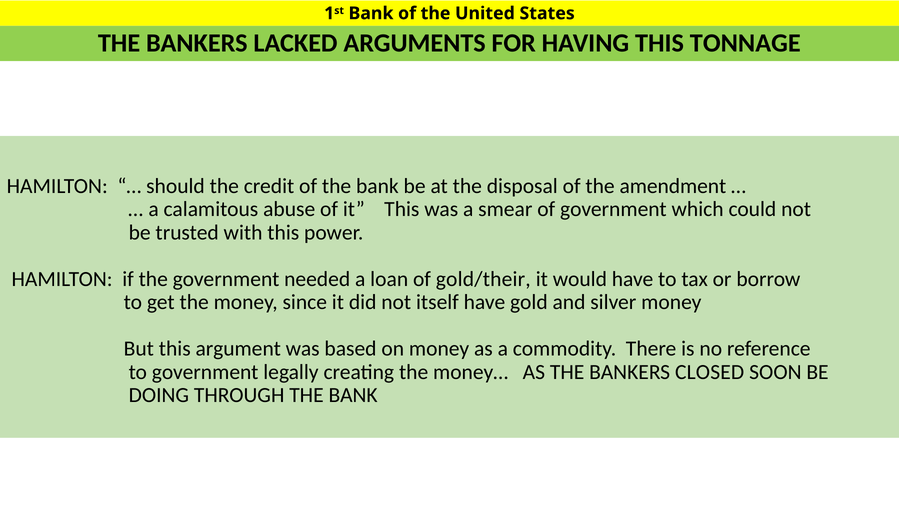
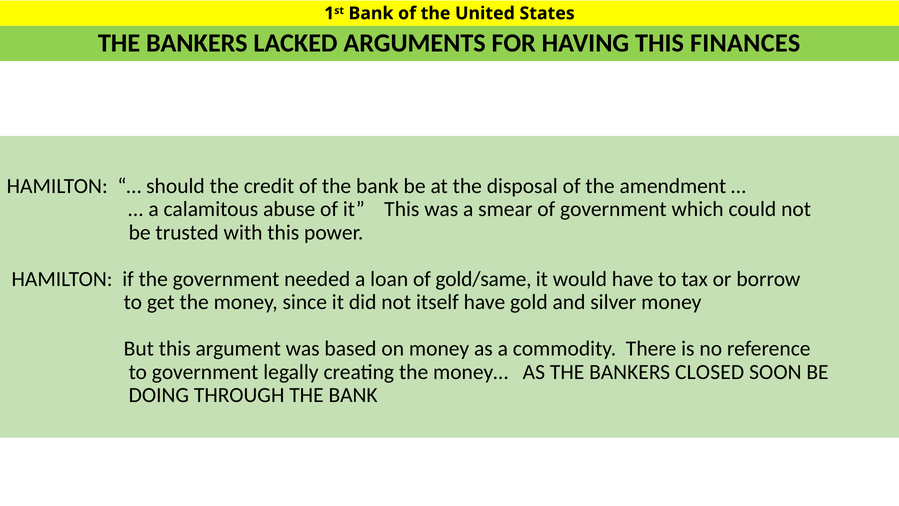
TONNAGE: TONNAGE -> FINANCES
gold/their: gold/their -> gold/same
